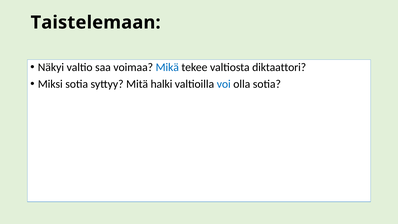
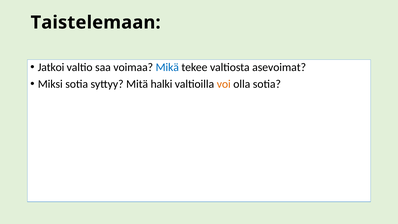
Näkyi: Näkyi -> Jatkoi
diktaattori: diktaattori -> asevoimat
voi colour: blue -> orange
